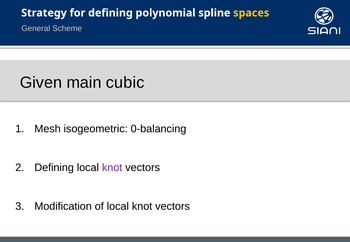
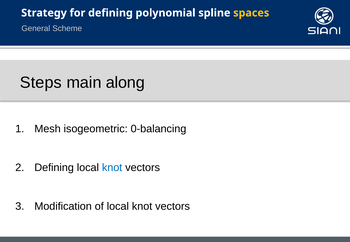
Given: Given -> Steps
cubic: cubic -> along
knot at (112, 168) colour: purple -> blue
